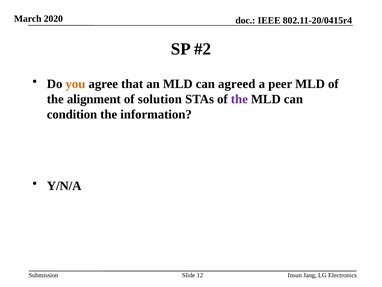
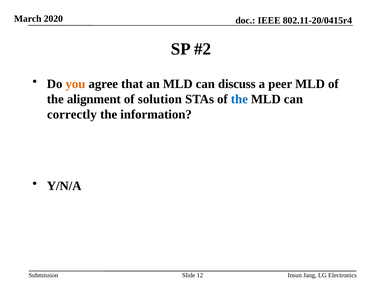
agreed: agreed -> discuss
the at (239, 99) colour: purple -> blue
condition: condition -> correctly
